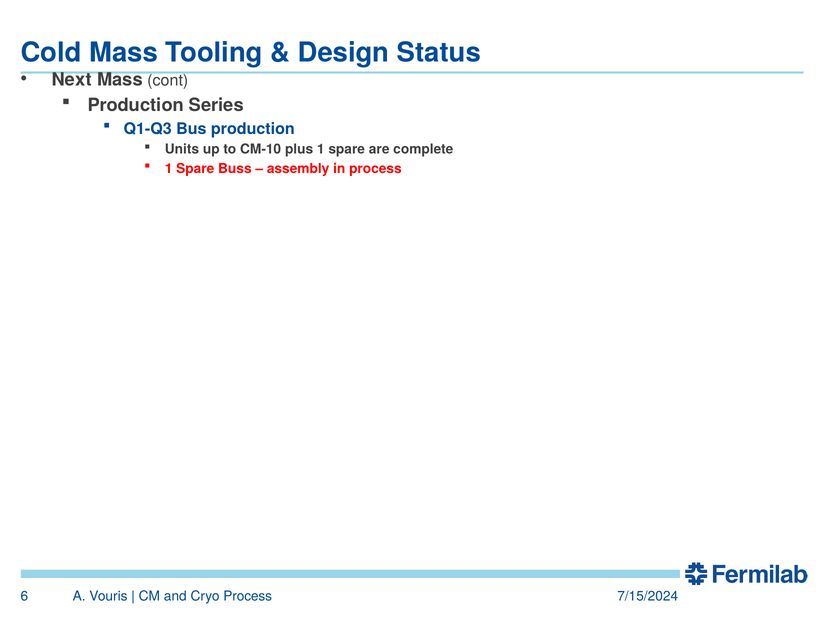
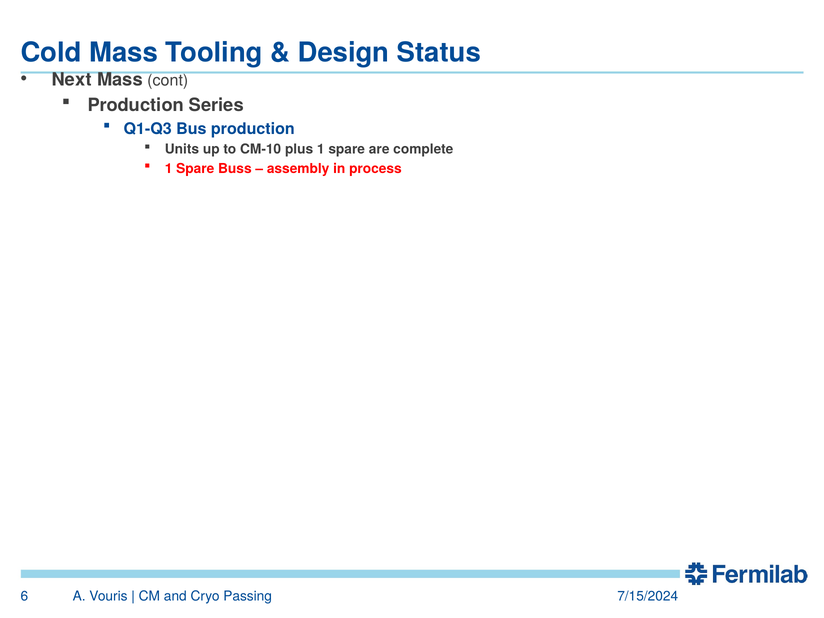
Cryo Process: Process -> Passing
